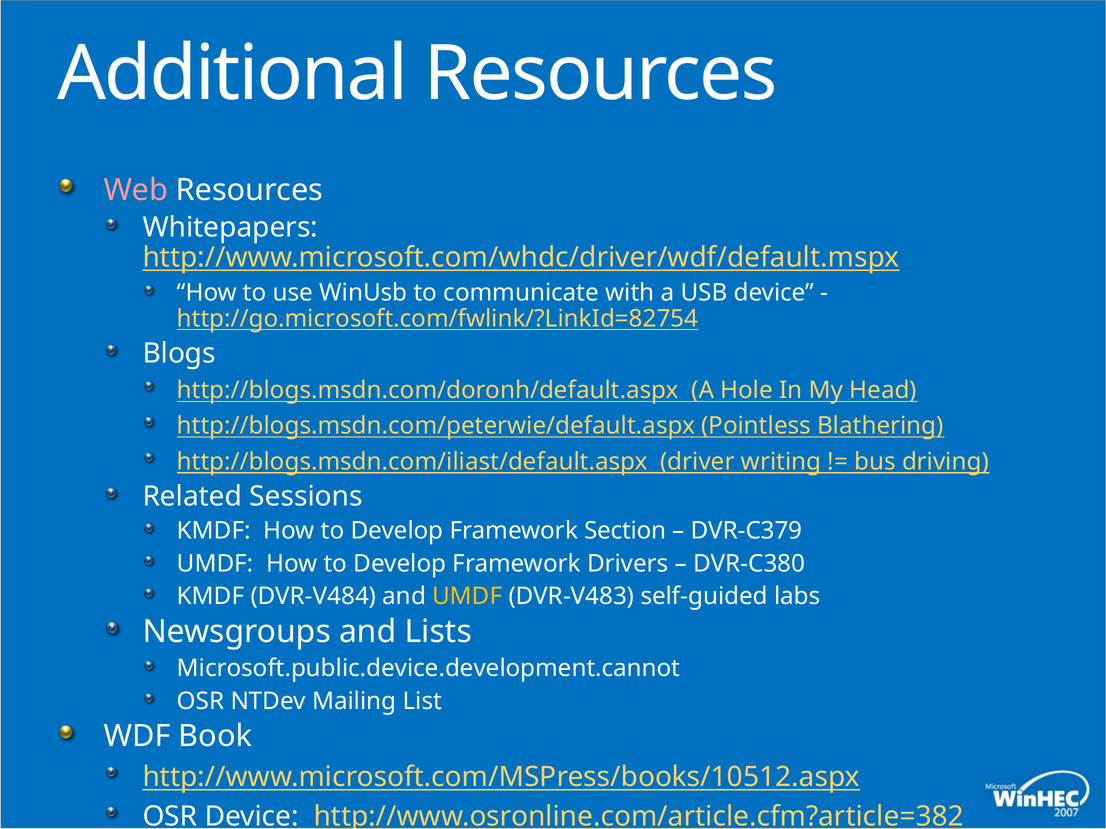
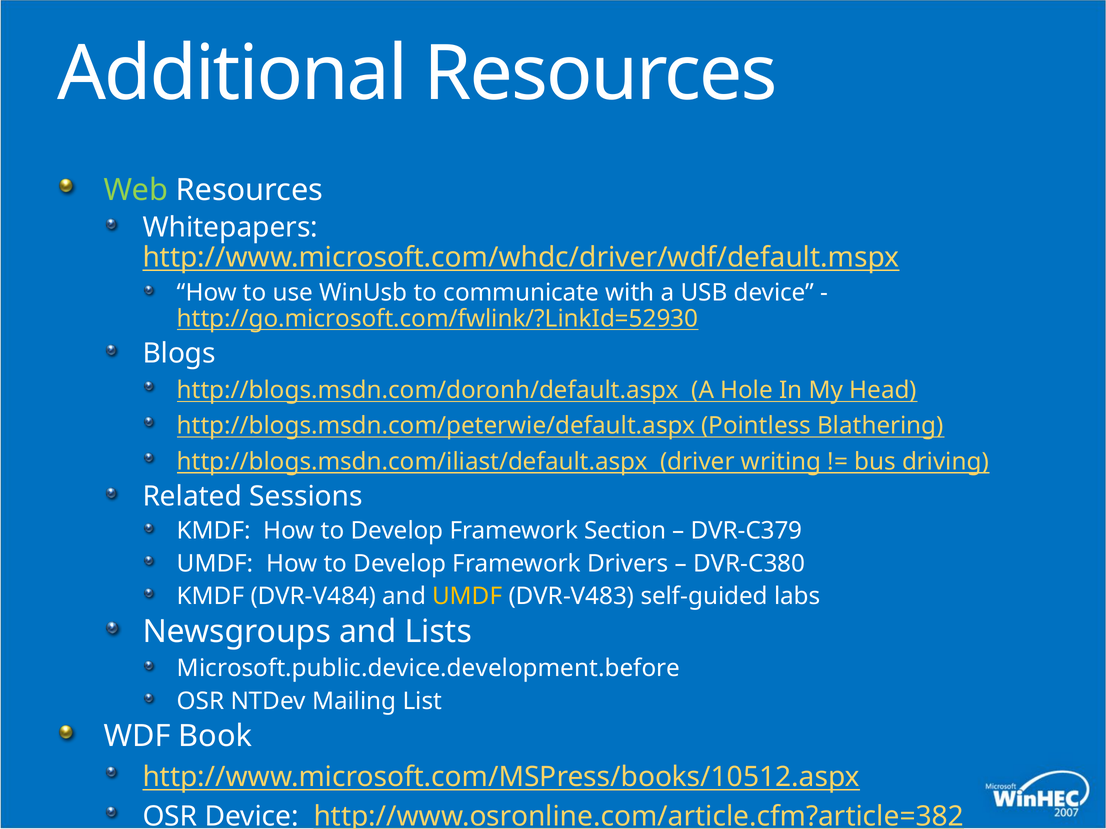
Web colour: pink -> light green
http://go.microsoft.com/fwlink/?LinkId=82754: http://go.microsoft.com/fwlink/?LinkId=82754 -> http://go.microsoft.com/fwlink/?LinkId=52930
Microsoft.public.device.development.cannot: Microsoft.public.device.development.cannot -> Microsoft.public.device.development.before
